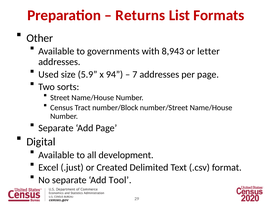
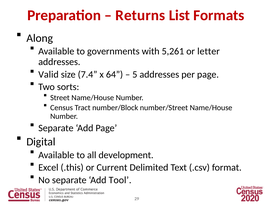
Other: Other -> Along
8,943: 8,943 -> 5,261
Used: Used -> Valid
5.9: 5.9 -> 7.4
94: 94 -> 64
7: 7 -> 5
.just: .just -> .this
Created: Created -> Current
